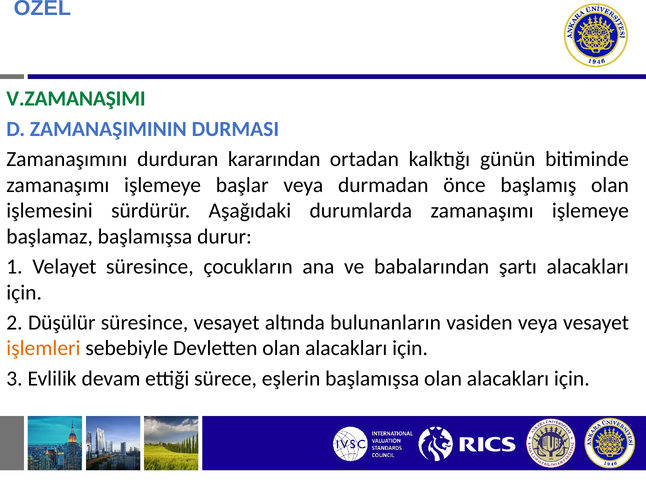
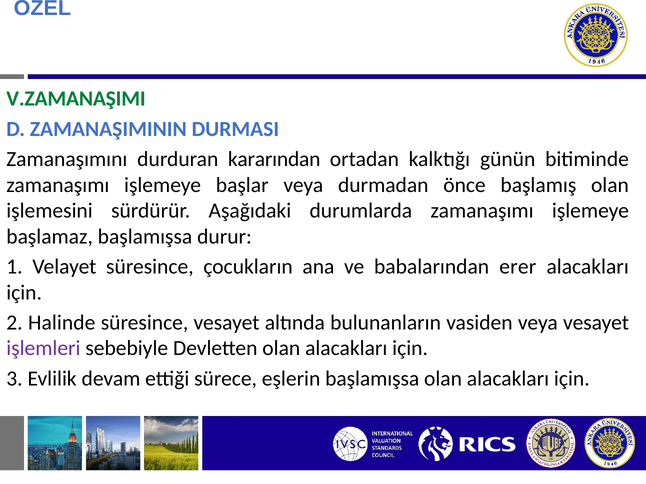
şartı: şartı -> erer
Düşülür: Düşülür -> Halinde
işlemleri colour: orange -> purple
